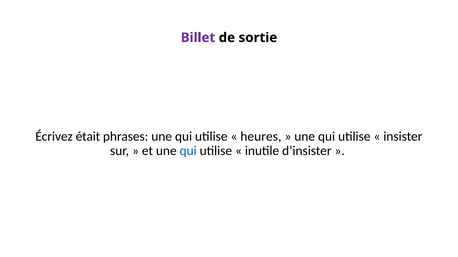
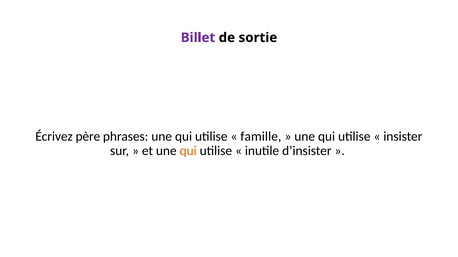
était: était -> père
heures: heures -> famille
qui at (188, 151) colour: blue -> orange
